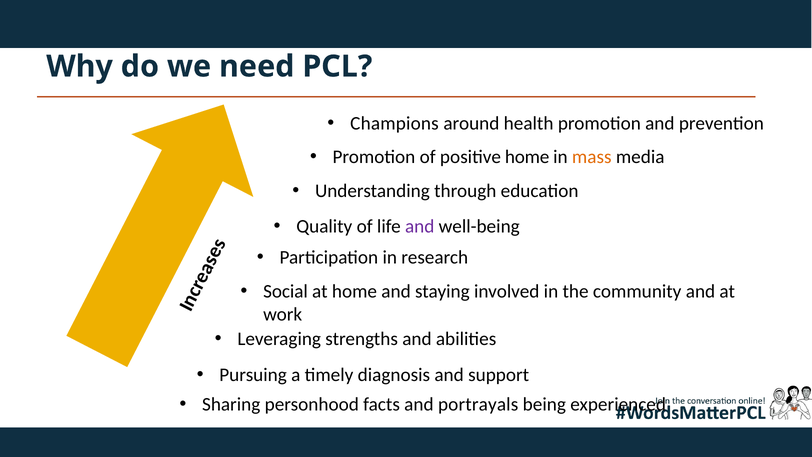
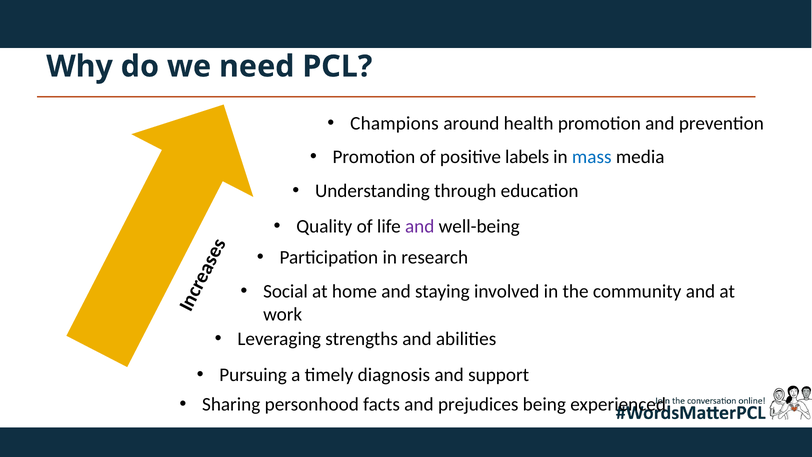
positive home: home -> labels
mass colour: orange -> blue
portrayals: portrayals -> prejudices
